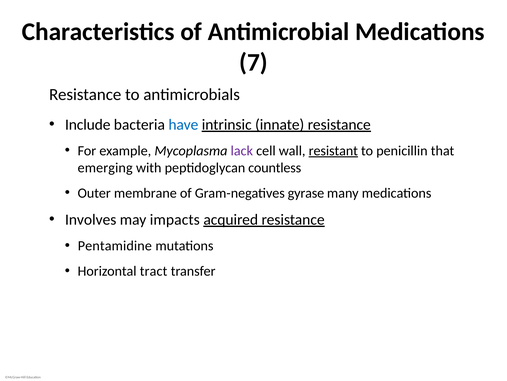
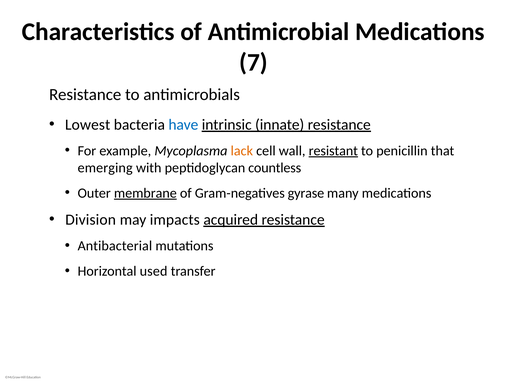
Include: Include -> Lowest
lack colour: purple -> orange
membrane underline: none -> present
Involves: Involves -> Division
Pentamidine: Pentamidine -> Antibacterial
tract: tract -> used
